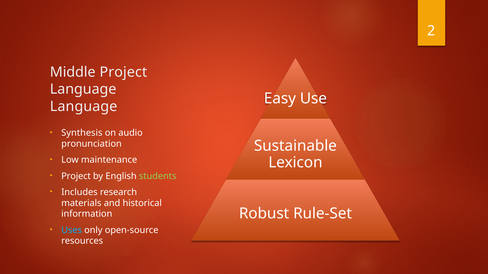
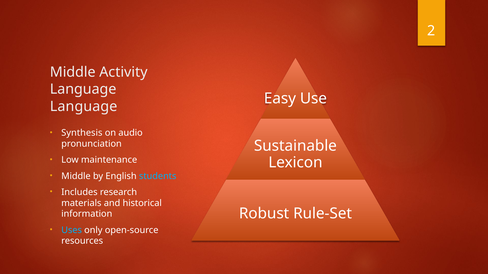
Middle Project: Project -> Activity
Project at (76, 176): Project -> Middle
students colour: light green -> light blue
